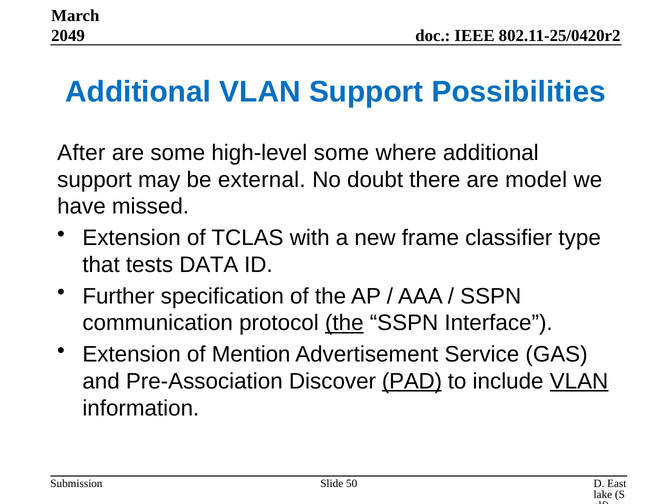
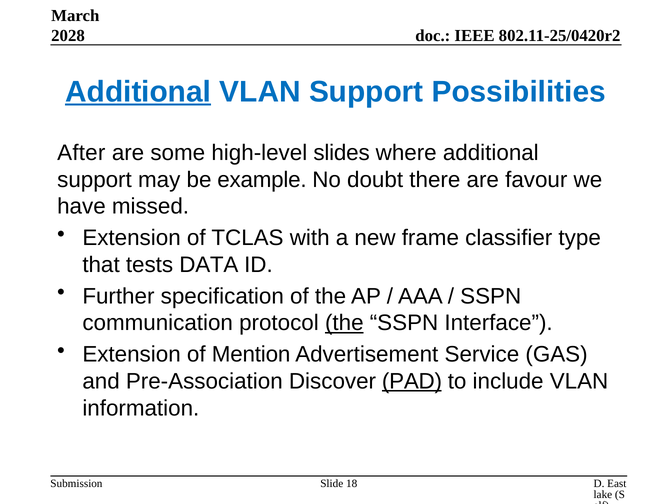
2049: 2049 -> 2028
Additional at (138, 92) underline: none -> present
high-level some: some -> slides
external: external -> example
model: model -> favour
VLAN at (579, 381) underline: present -> none
50: 50 -> 18
